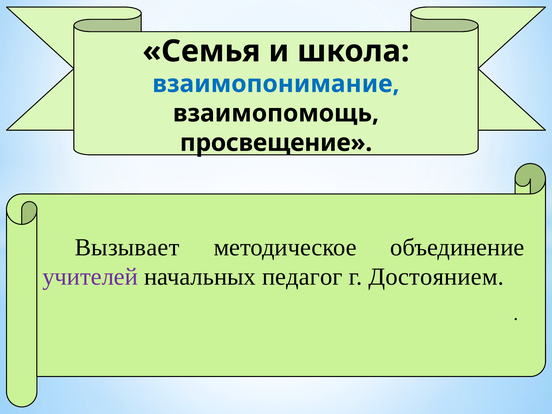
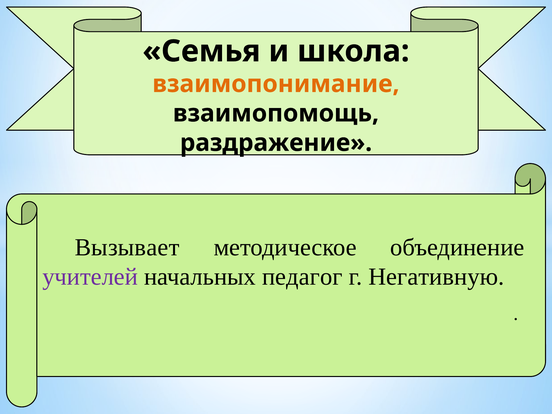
взаимопонимание colour: blue -> orange
просвещение: просвещение -> раздражение
Достоянием: Достоянием -> Негативную
